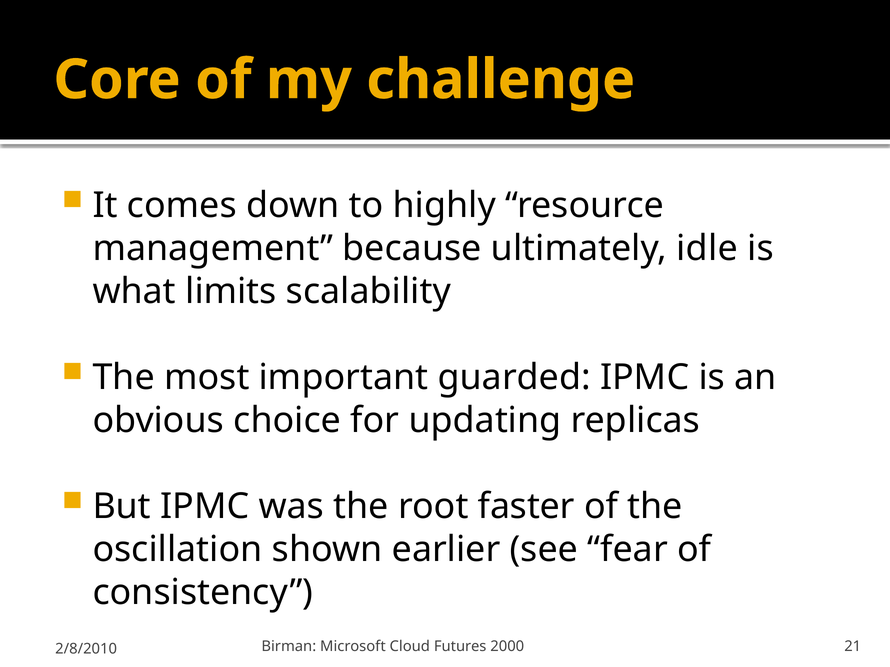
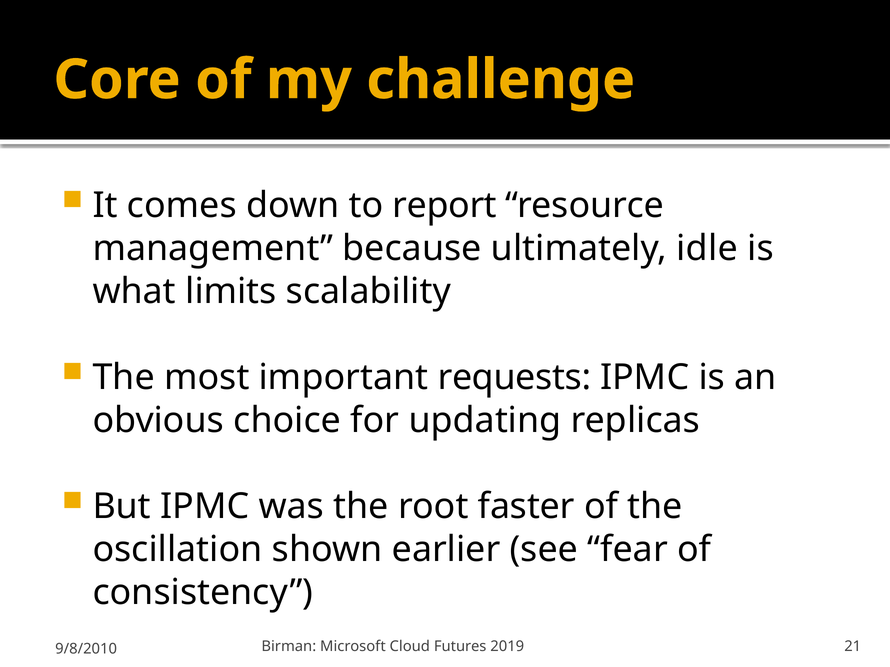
highly: highly -> report
guarded: guarded -> requests
2000: 2000 -> 2019
2/8/2010: 2/8/2010 -> 9/8/2010
